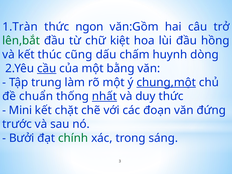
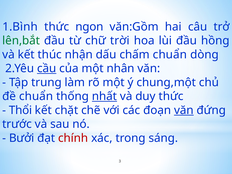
1.Tràn: 1.Tràn -> 1.Bình
kiệt: kiệt -> trời
cũng: cũng -> nhận
chấm huynh: huynh -> chuẩn
bằng: bằng -> nhân
chung,một underline: present -> none
Mini: Mini -> Thổi
văn at (184, 110) underline: none -> present
chính colour: green -> red
